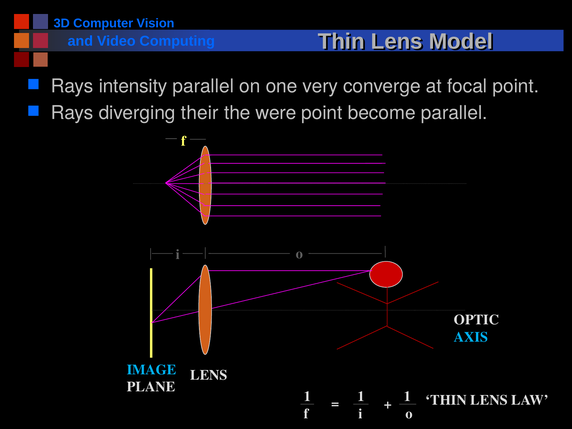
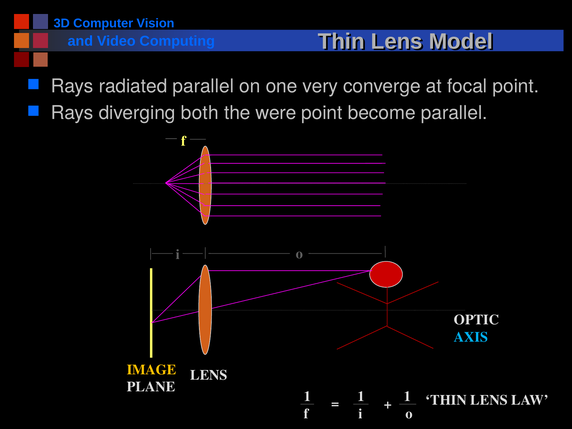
intensity: intensity -> radiated
their: their -> both
IMAGE colour: light blue -> yellow
